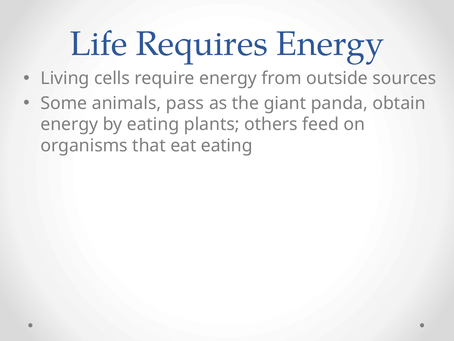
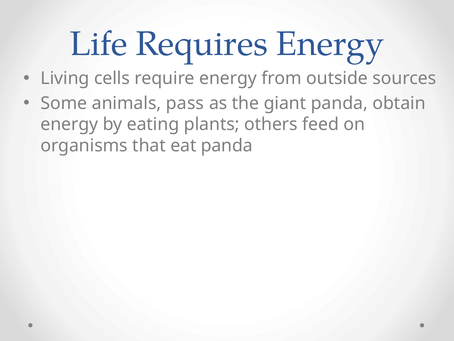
eat eating: eating -> panda
